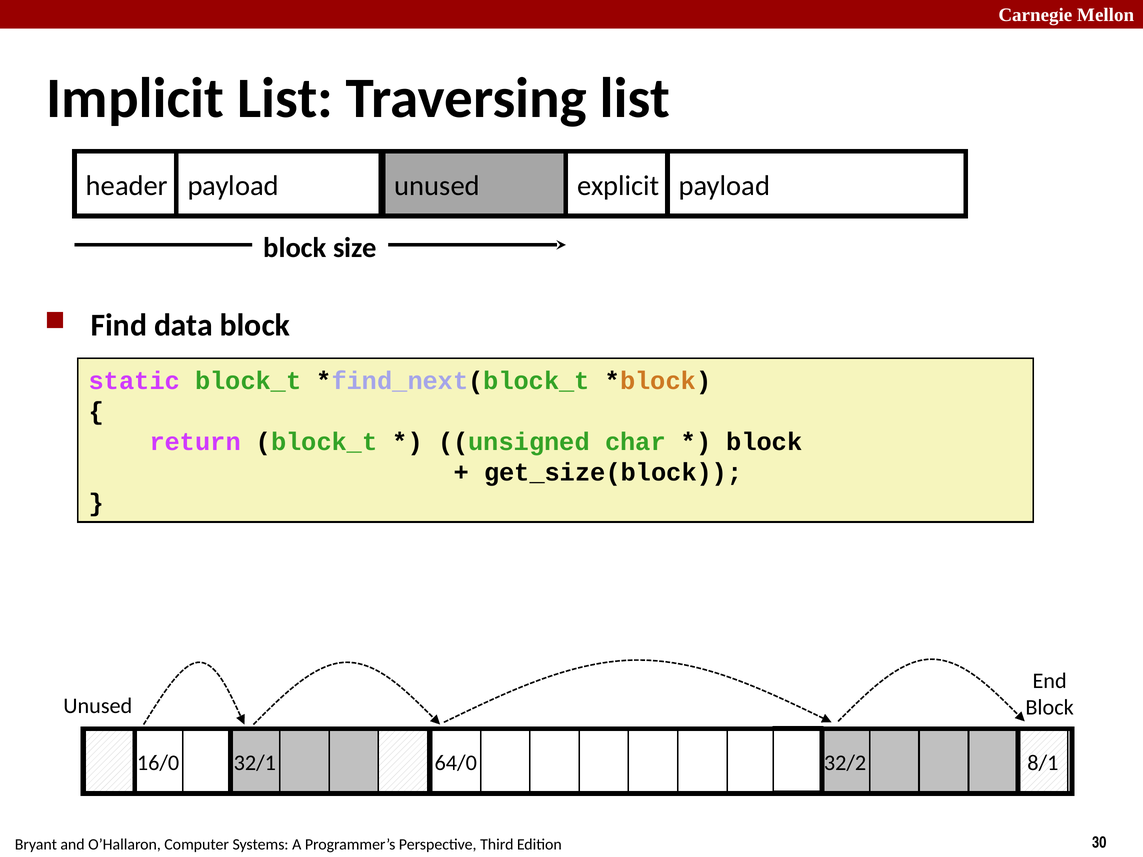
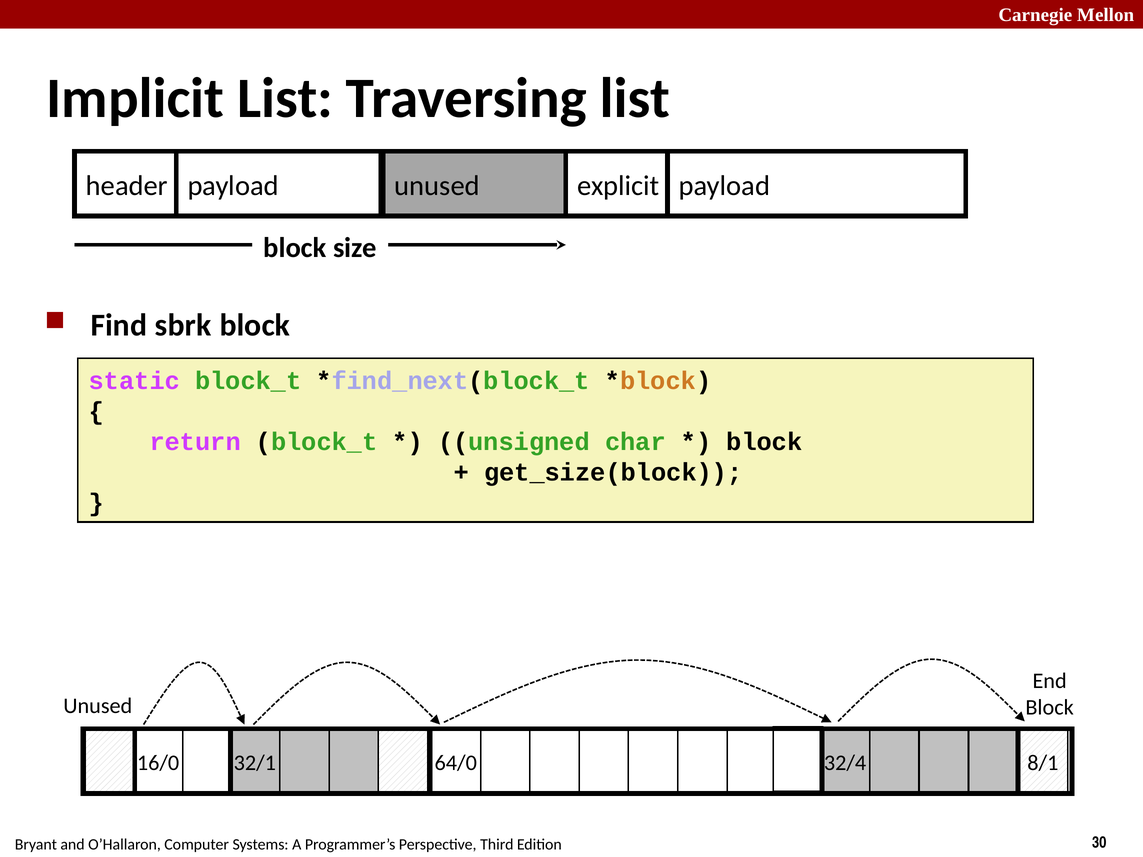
data: data -> sbrk
32/2: 32/2 -> 32/4
